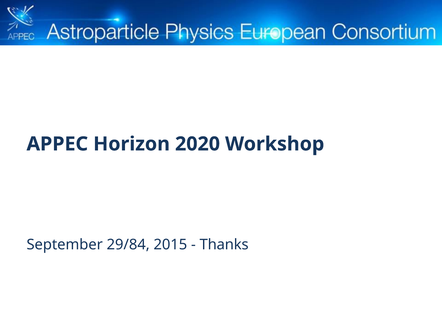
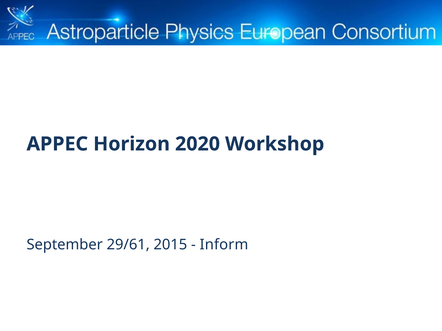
29/84: 29/84 -> 29/61
Thanks: Thanks -> Inform
